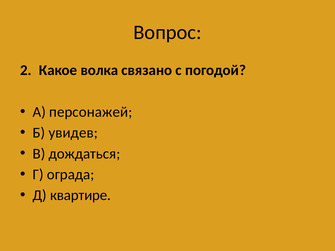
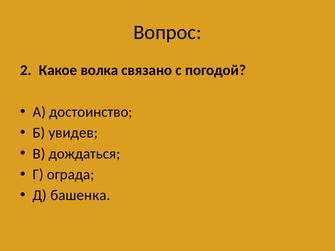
персонажей: персонажей -> достоинство
квартире: квартире -> башенка
